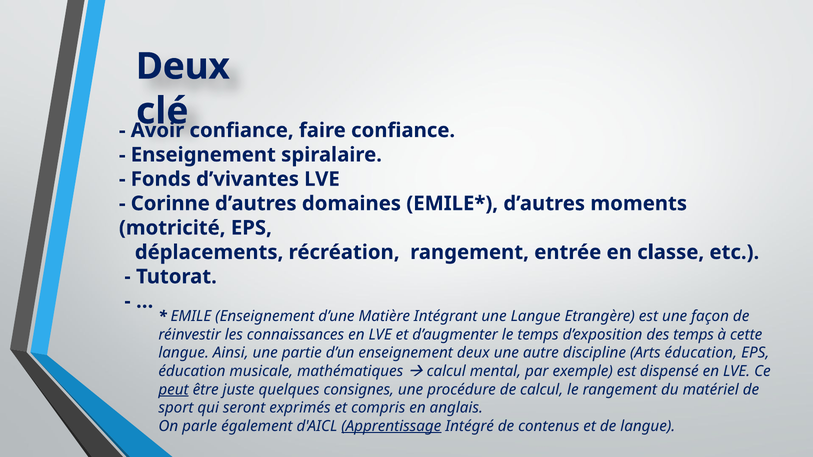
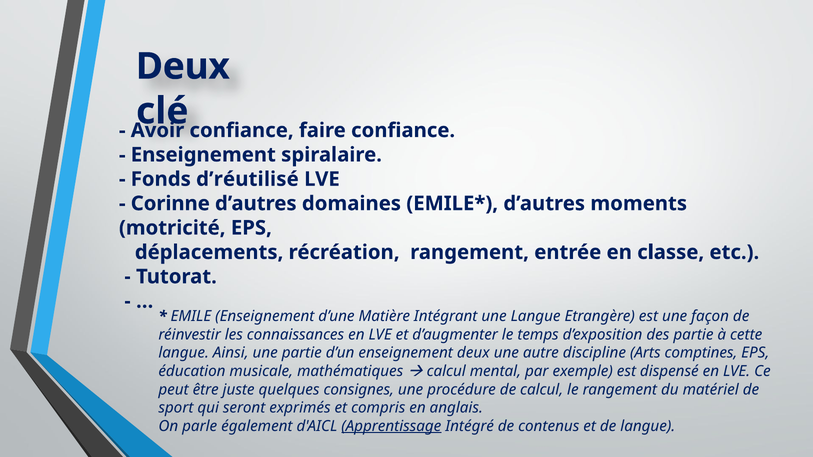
d’vivantes: d’vivantes -> d’réutilisé
des temps: temps -> partie
Arts éducation: éducation -> comptines
peut underline: present -> none
